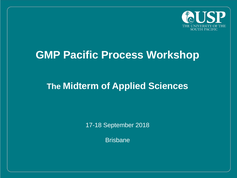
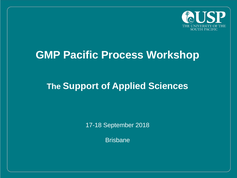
Midterm: Midterm -> Support
